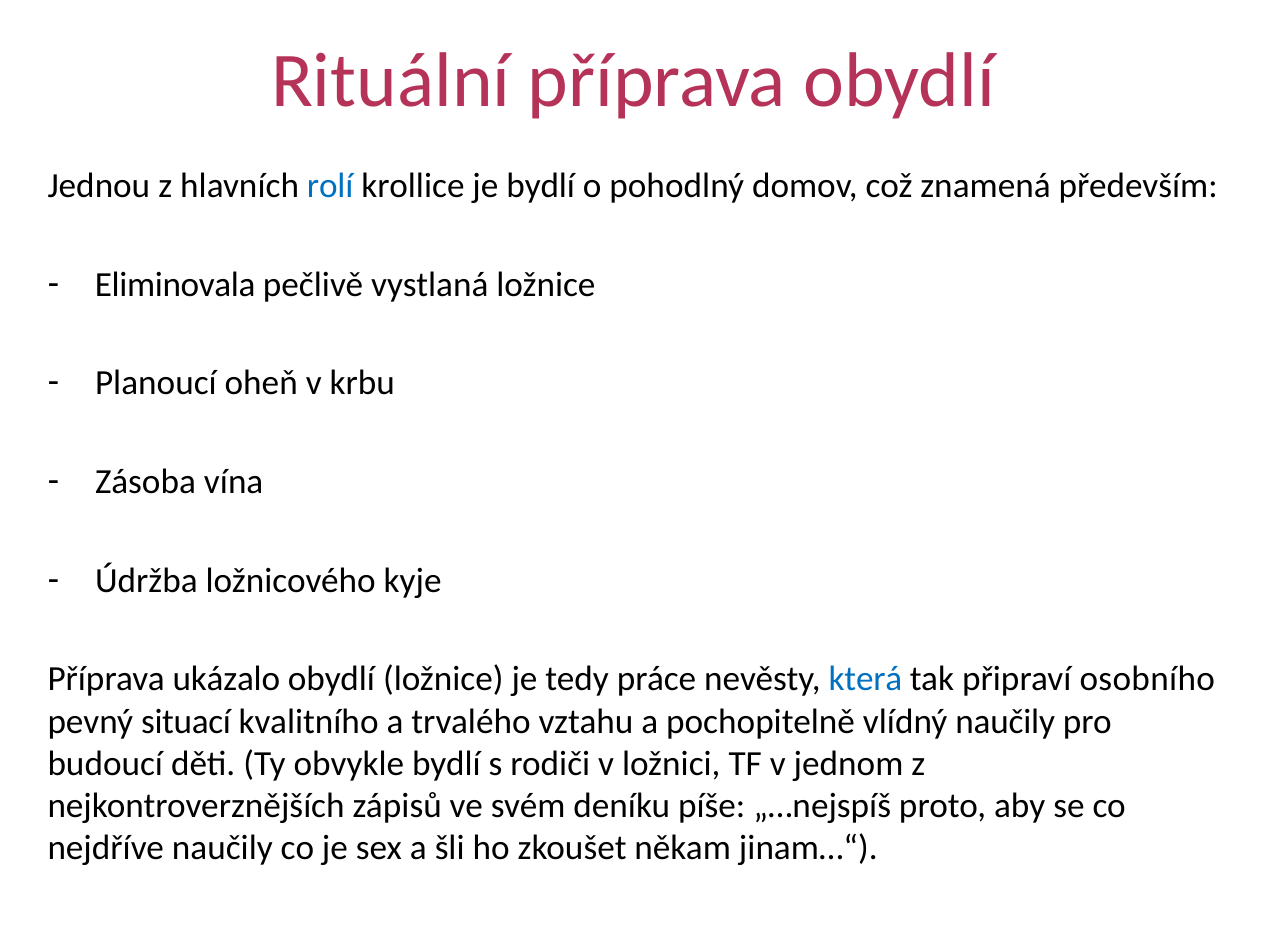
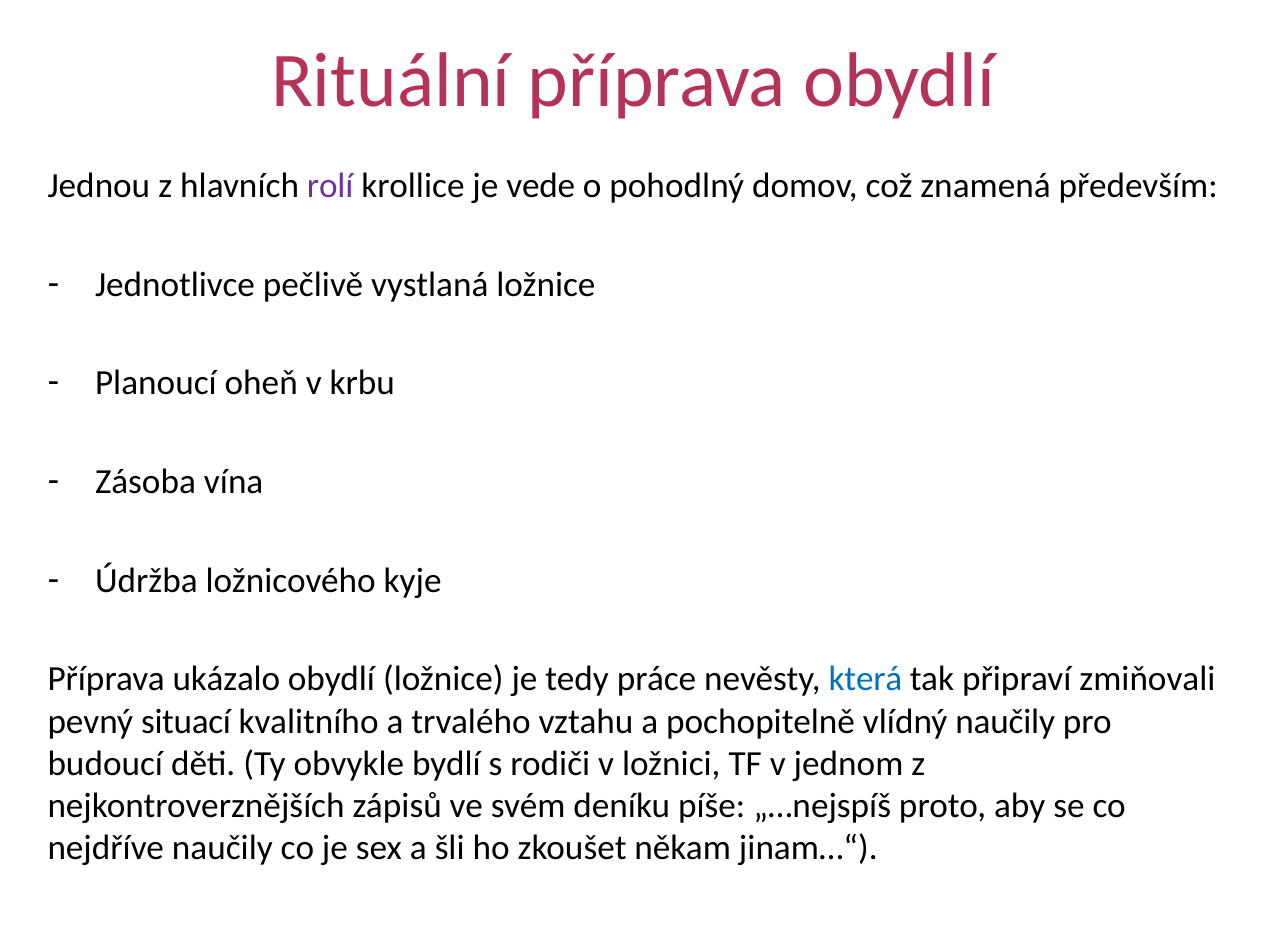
rolí colour: blue -> purple
je bydlí: bydlí -> vede
Eliminovala: Eliminovala -> Jednotlivce
osobního: osobního -> zmiňovali
